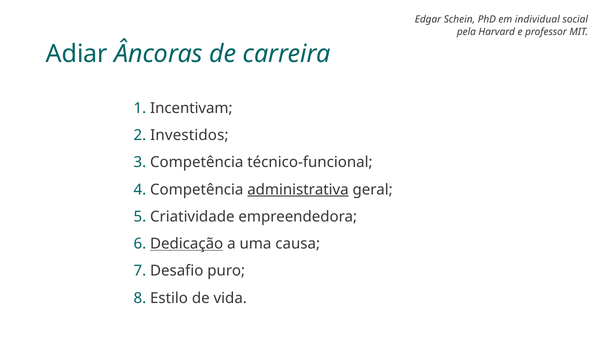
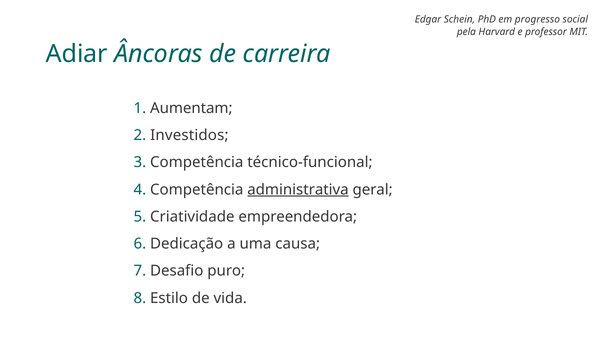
individual: individual -> progresso
Incentivam: Incentivam -> Aumentam
Dedicação underline: present -> none
